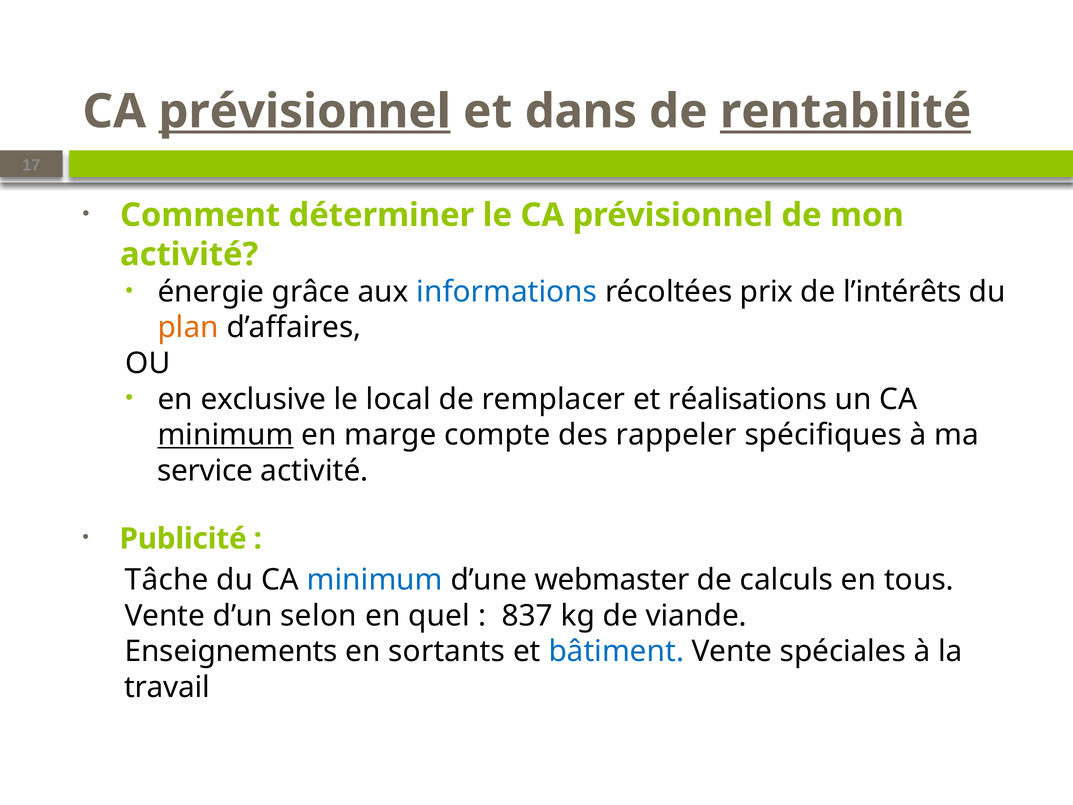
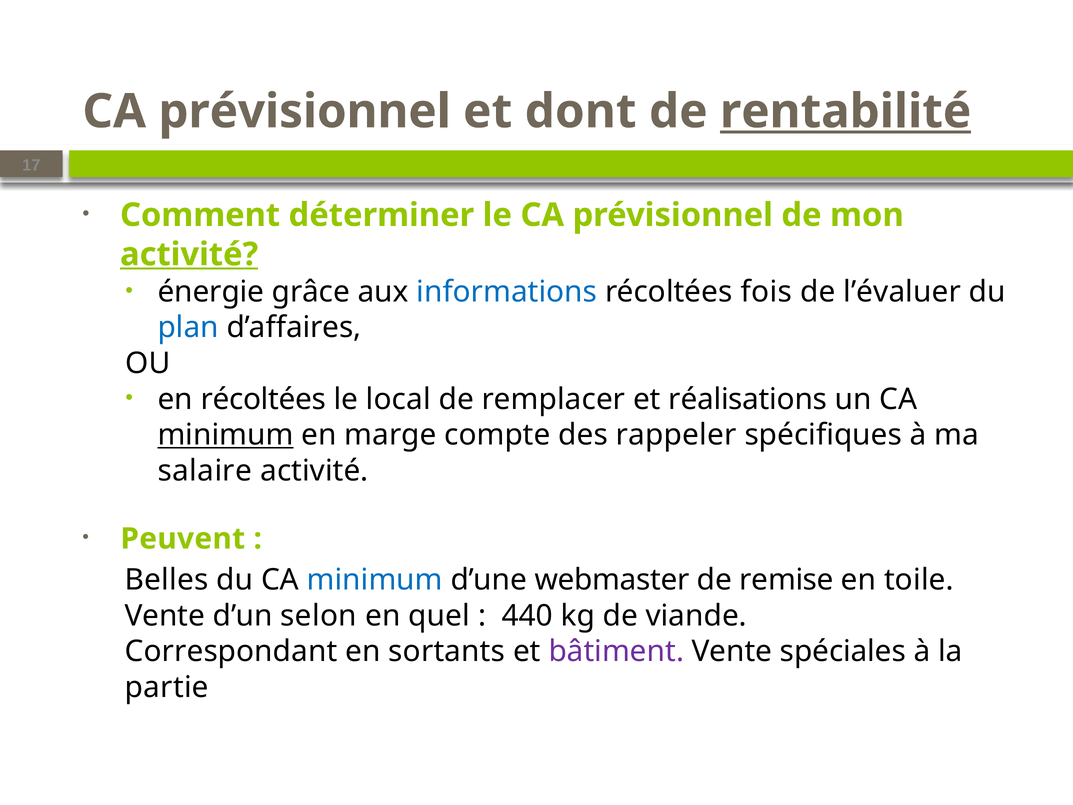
prévisionnel at (305, 112) underline: present -> none
dans: dans -> dont
activité at (189, 254) underline: none -> present
prix: prix -> fois
l’intérêts: l’intérêts -> l’évaluer
plan colour: orange -> blue
en exclusive: exclusive -> récoltées
service: service -> salaire
Publicité: Publicité -> Peuvent
Tâche: Tâche -> Belles
calculs: calculs -> remise
tous: tous -> toile
837: 837 -> 440
Enseignements: Enseignements -> Correspondant
bâtiment colour: blue -> purple
travail: travail -> partie
